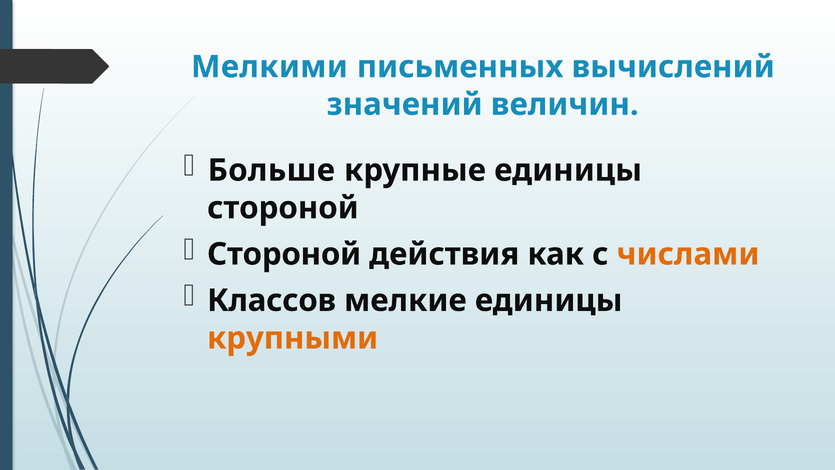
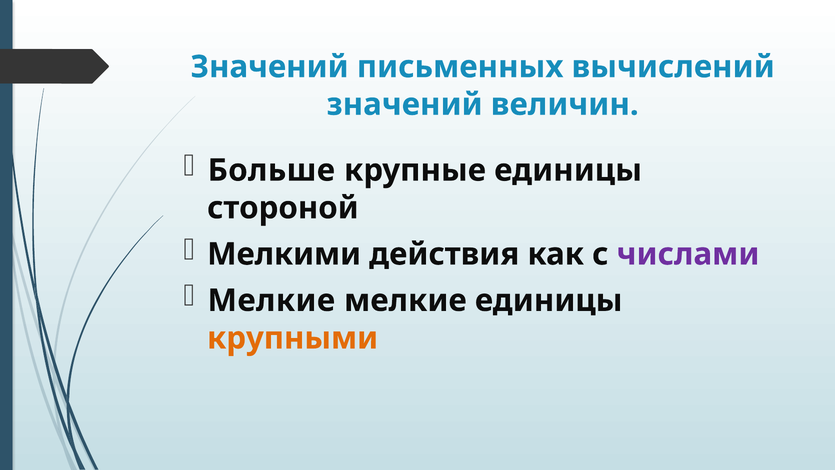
Мелкими at (269, 67): Мелкими -> Значений
Стороной at (284, 254): Стороной -> Мелкими
числами colour: orange -> purple
Классов at (272, 300): Классов -> Мелкие
